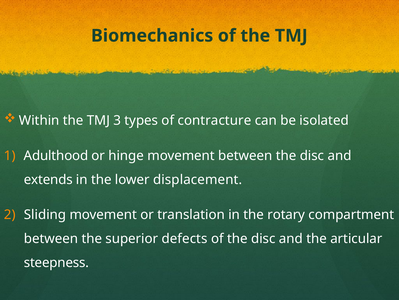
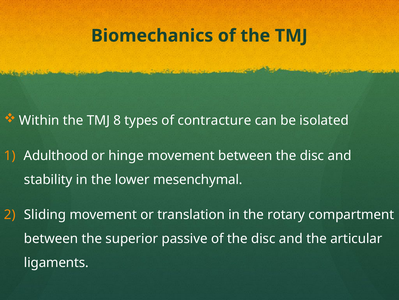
3: 3 -> 8
extends: extends -> stability
displacement: displacement -> mesenchymal
defects: defects -> passive
steepness: steepness -> ligaments
